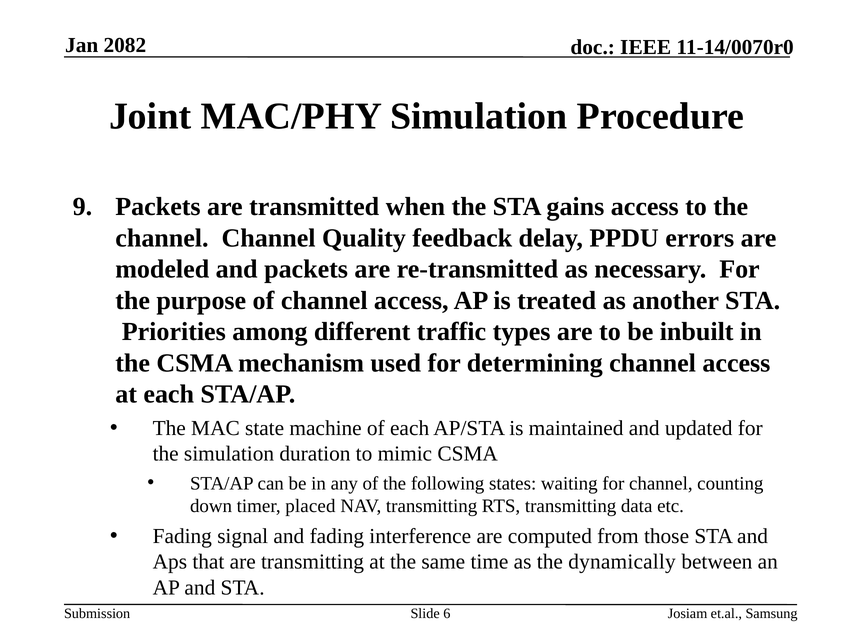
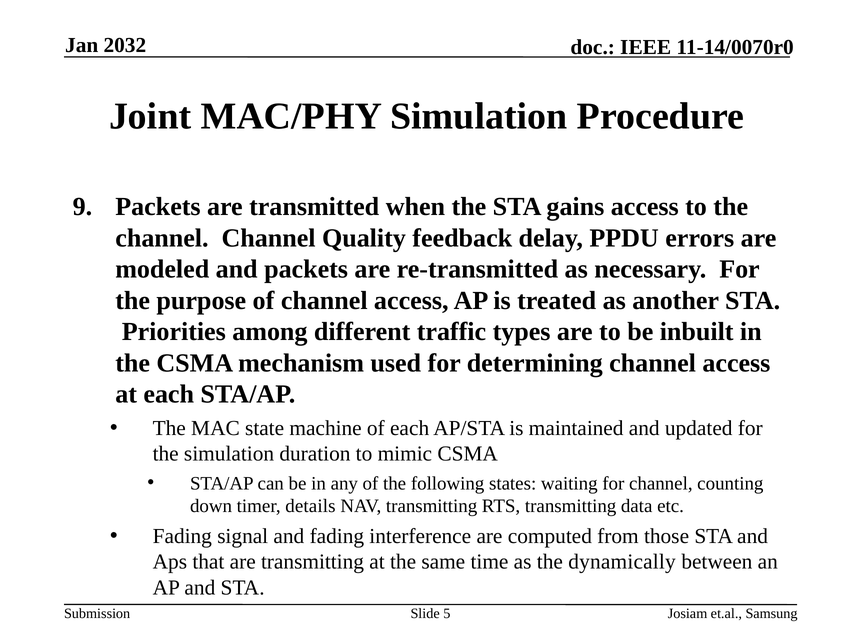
2082: 2082 -> 2032
placed: placed -> details
6: 6 -> 5
